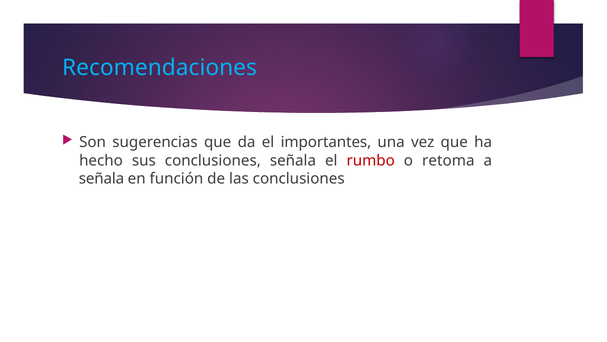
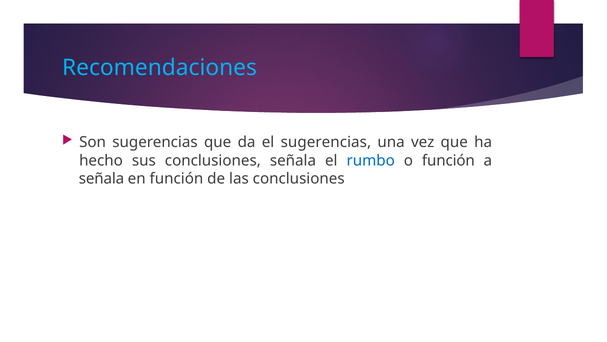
el importantes: importantes -> sugerencias
rumbo colour: red -> blue
o retoma: retoma -> función
